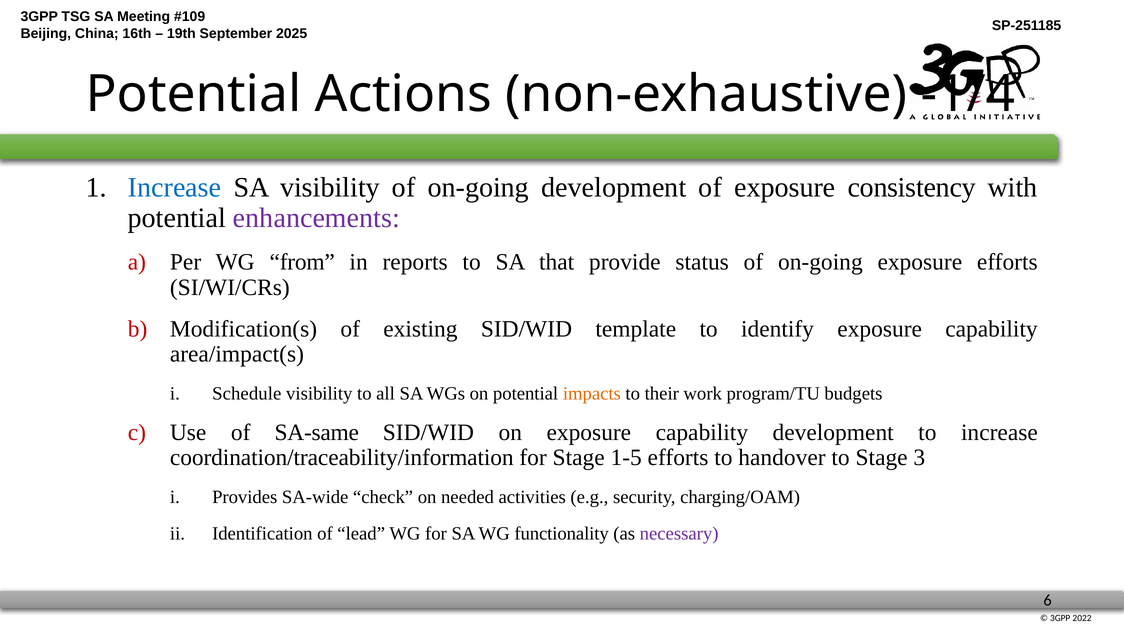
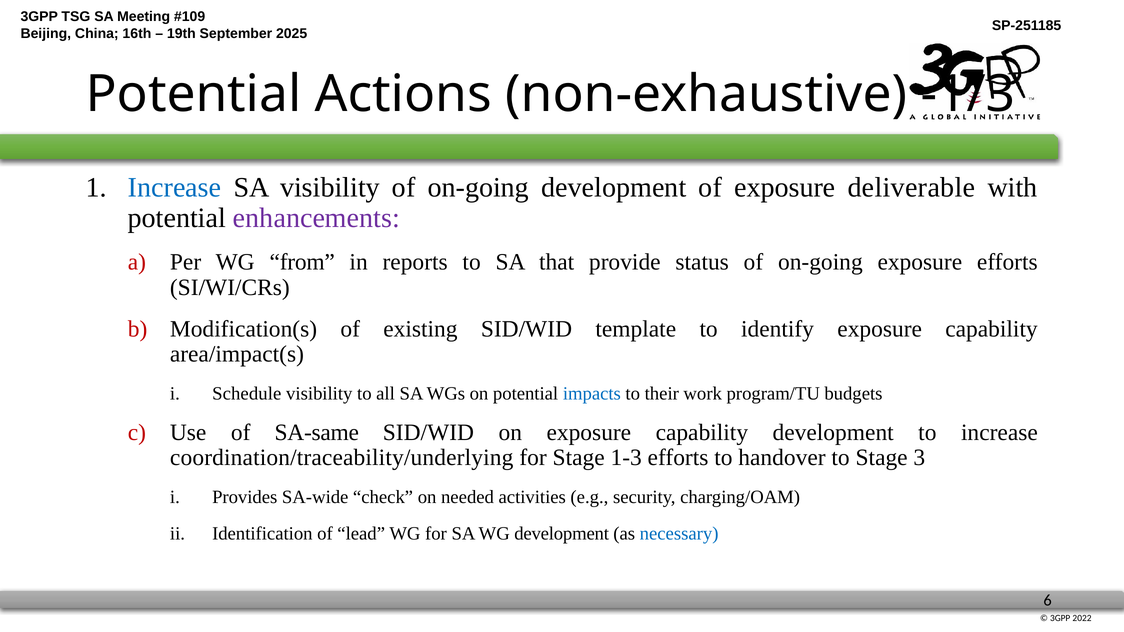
-1/4: -1/4 -> -1/3
consistency: consistency -> deliverable
impacts colour: orange -> blue
coordination/traceability/information: coordination/traceability/information -> coordination/traceability/underlying
1-5: 1-5 -> 1-3
WG functionality: functionality -> development
necessary colour: purple -> blue
